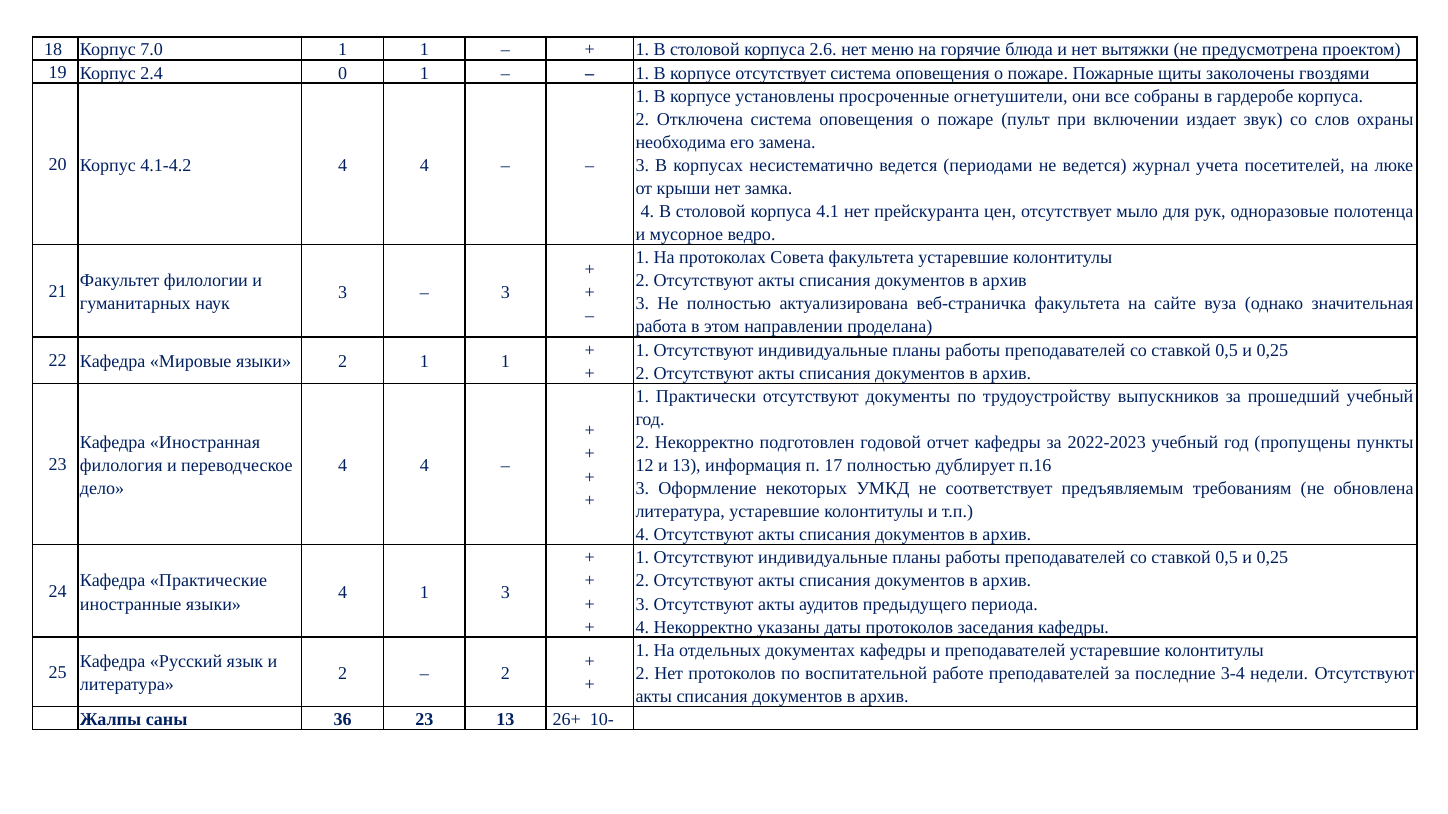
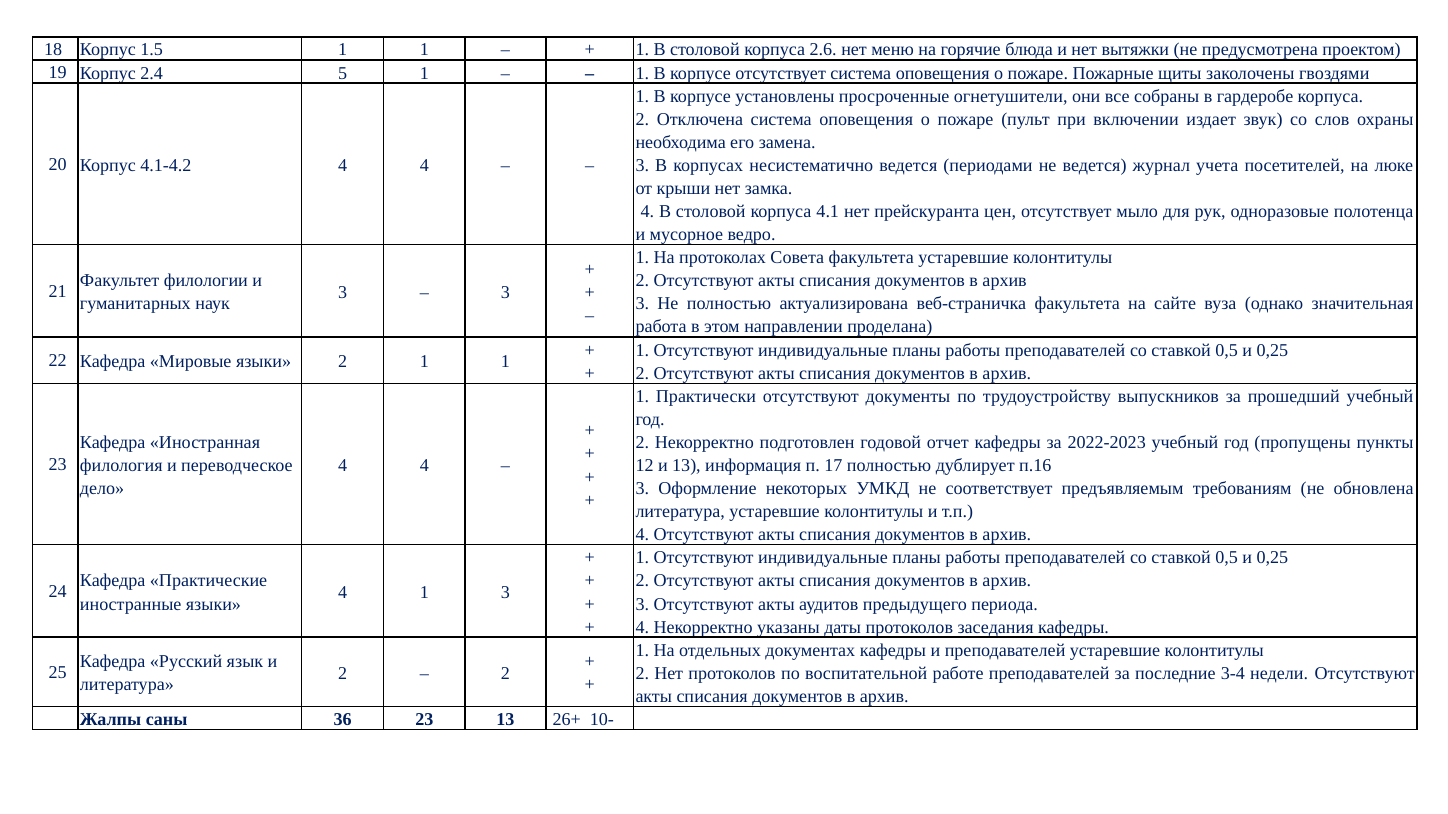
7.0: 7.0 -> 1.5
0: 0 -> 5
